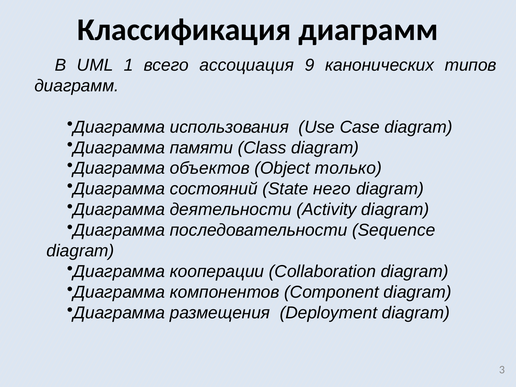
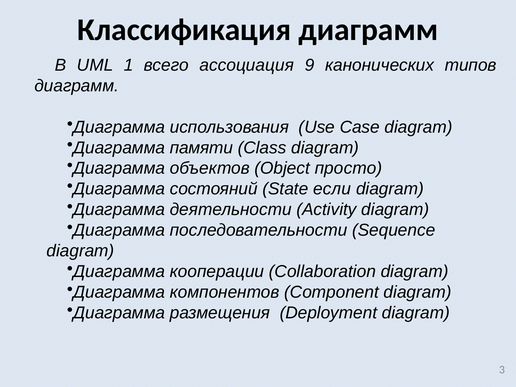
только: только -> просто
него: него -> если
